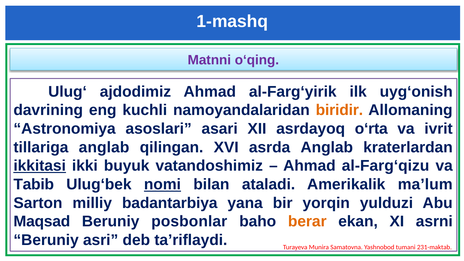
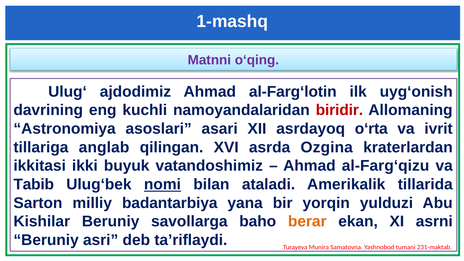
al-Farg‘yirik: al-Farg‘yirik -> al-Farg‘lotin
biridir colour: orange -> red
asrda Anglab: Anglab -> Ozgina
ikkitasi underline: present -> none
maʼlum: maʼlum -> tillarida
Maqsad: Maqsad -> Kishilar
posbonlar: posbonlar -> savollarga
